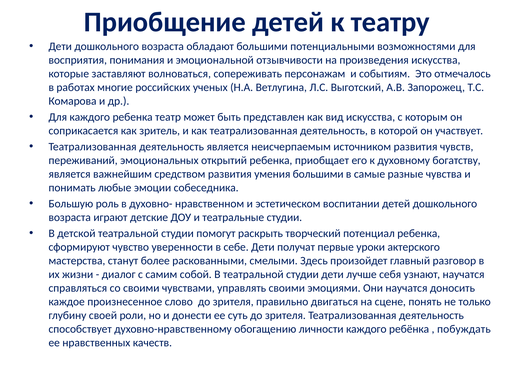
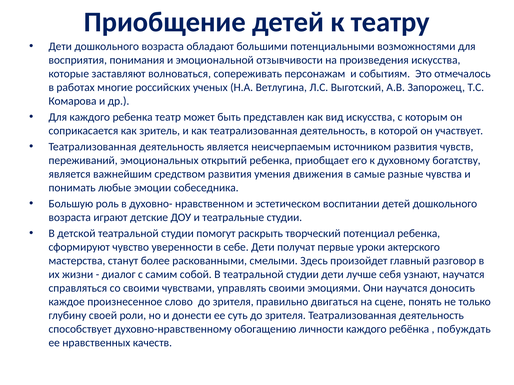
умения большими: большими -> движения
